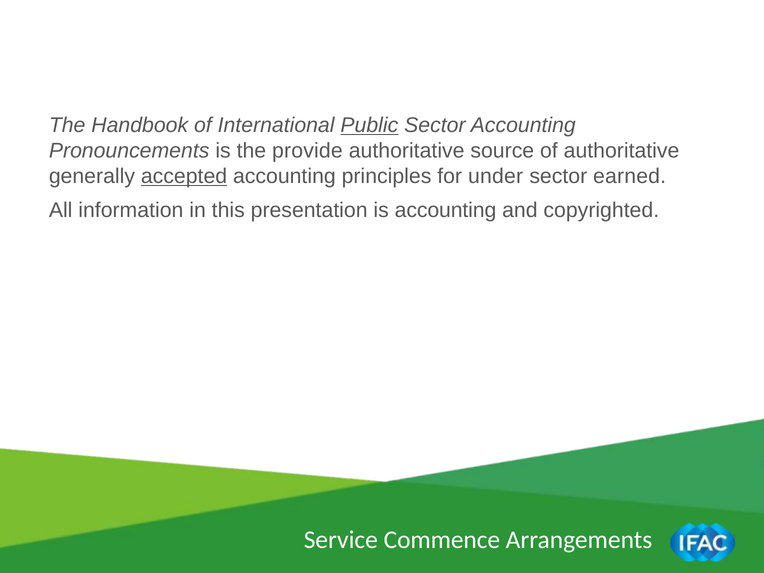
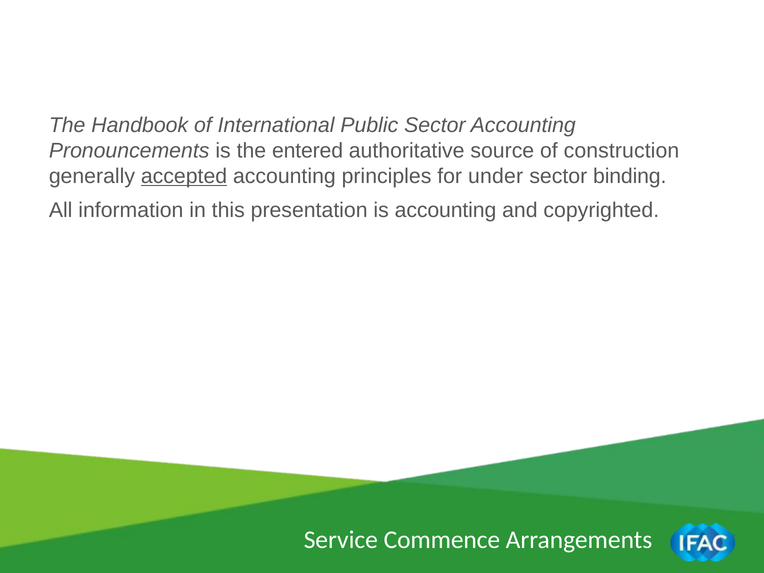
Public underline: present -> none
provide: provide -> entered
of authoritative: authoritative -> construction
earned: earned -> binding
